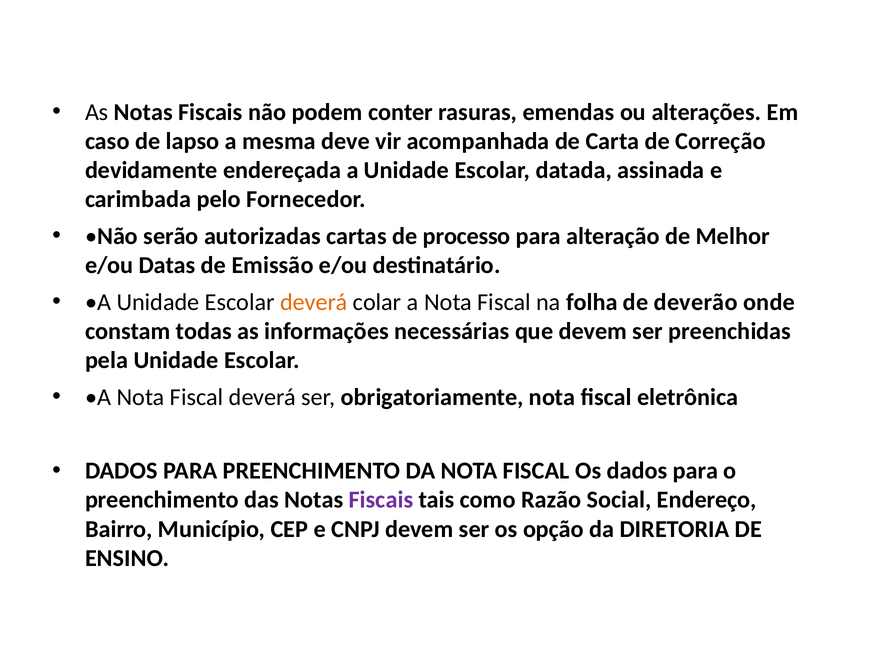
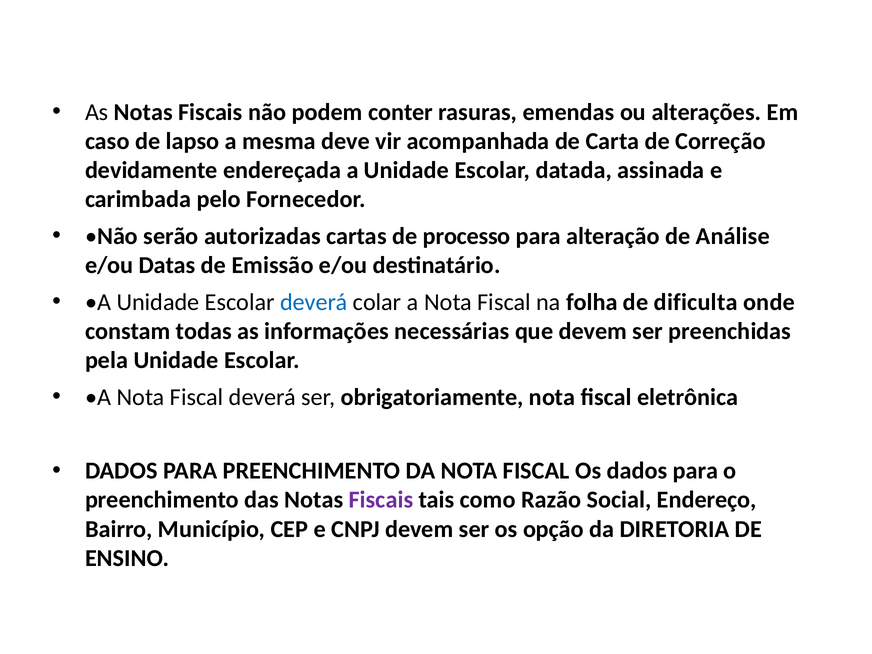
Melhor: Melhor -> Análise
deverá at (314, 302) colour: orange -> blue
deverão: deverão -> dificulta
